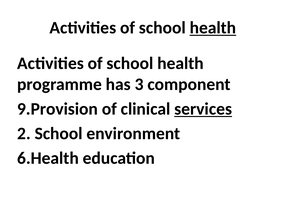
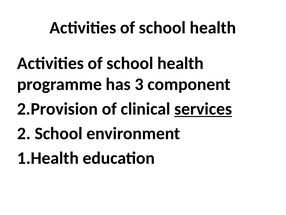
health at (213, 28) underline: present -> none
9.Provision: 9.Provision -> 2.Provision
6.Health: 6.Health -> 1.Health
